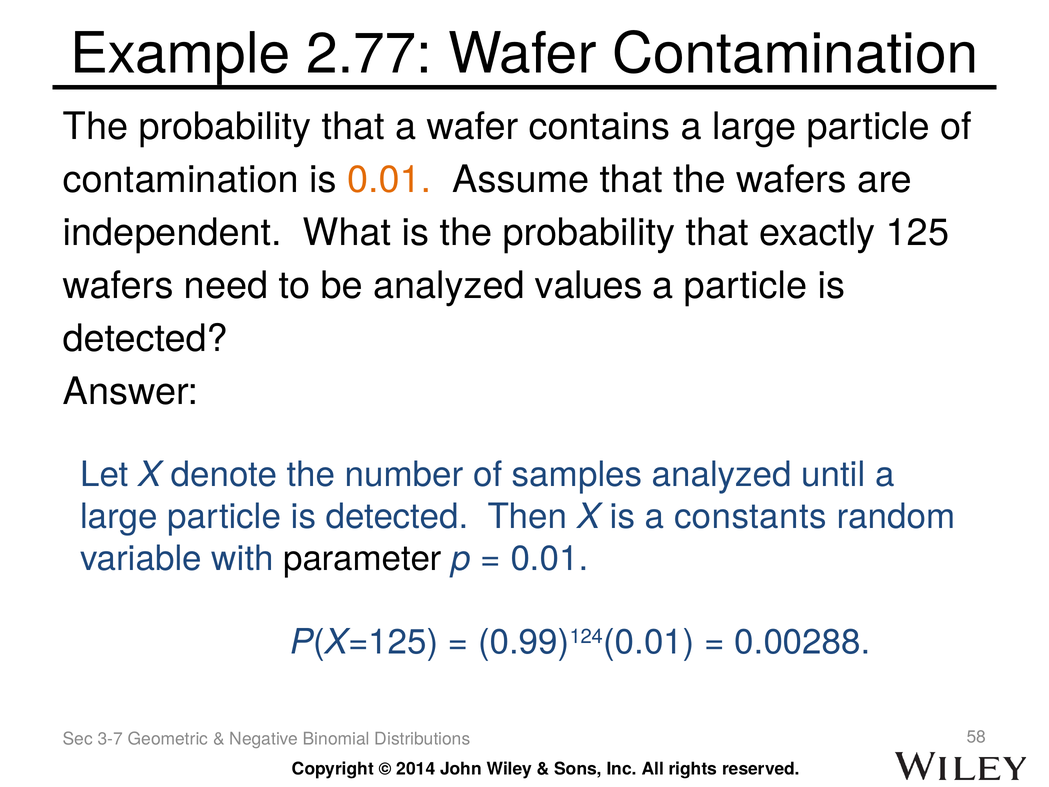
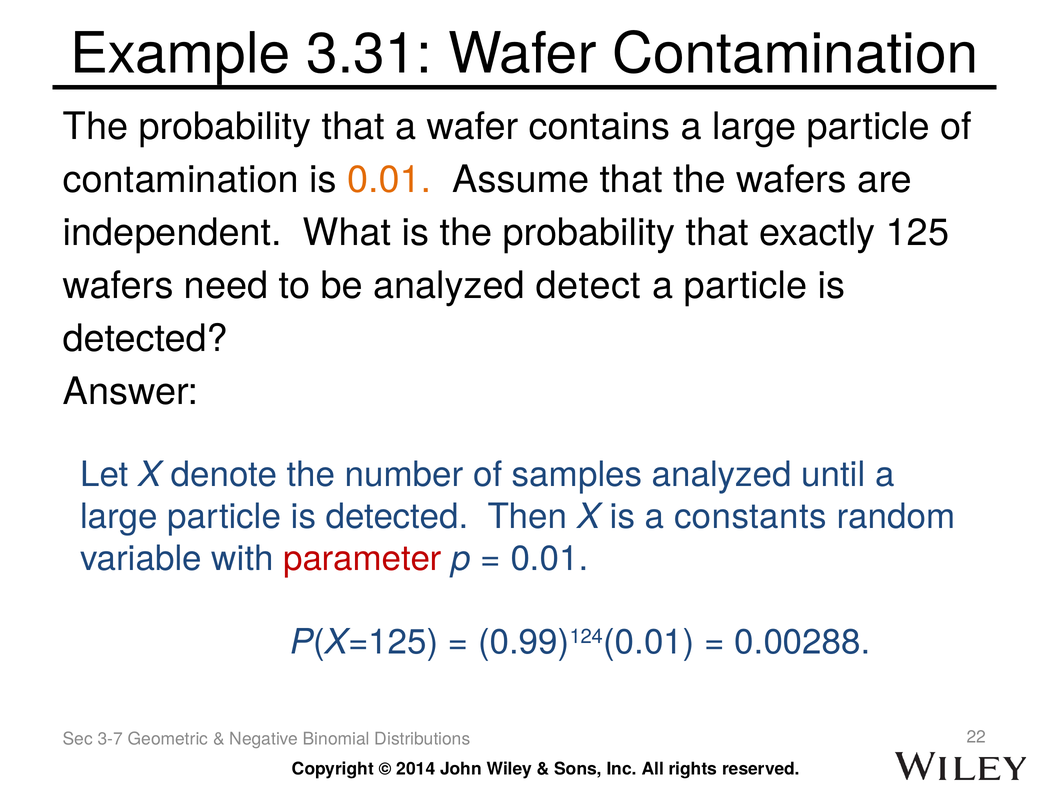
2.77: 2.77 -> 3.31
values: values -> detect
parameter colour: black -> red
58: 58 -> 22
